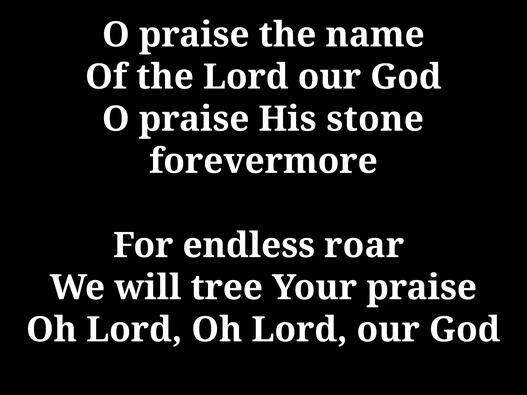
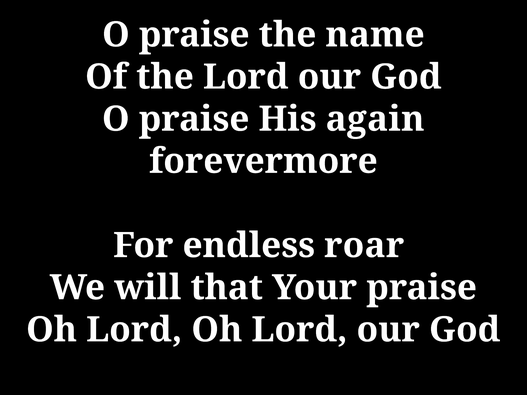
stone: stone -> again
tree: tree -> that
